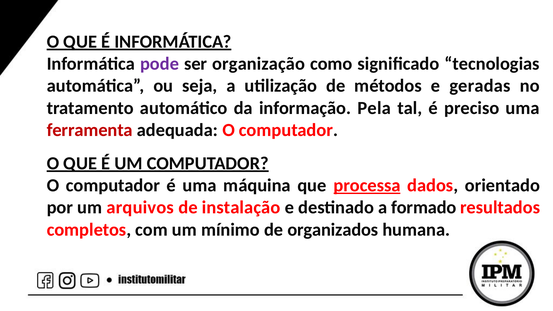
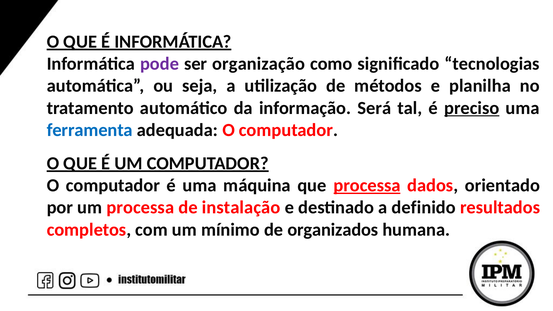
geradas: geradas -> planilha
Pela: Pela -> Será
preciso underline: none -> present
ferramenta colour: red -> blue
um arquivos: arquivos -> processa
formado: formado -> definido
